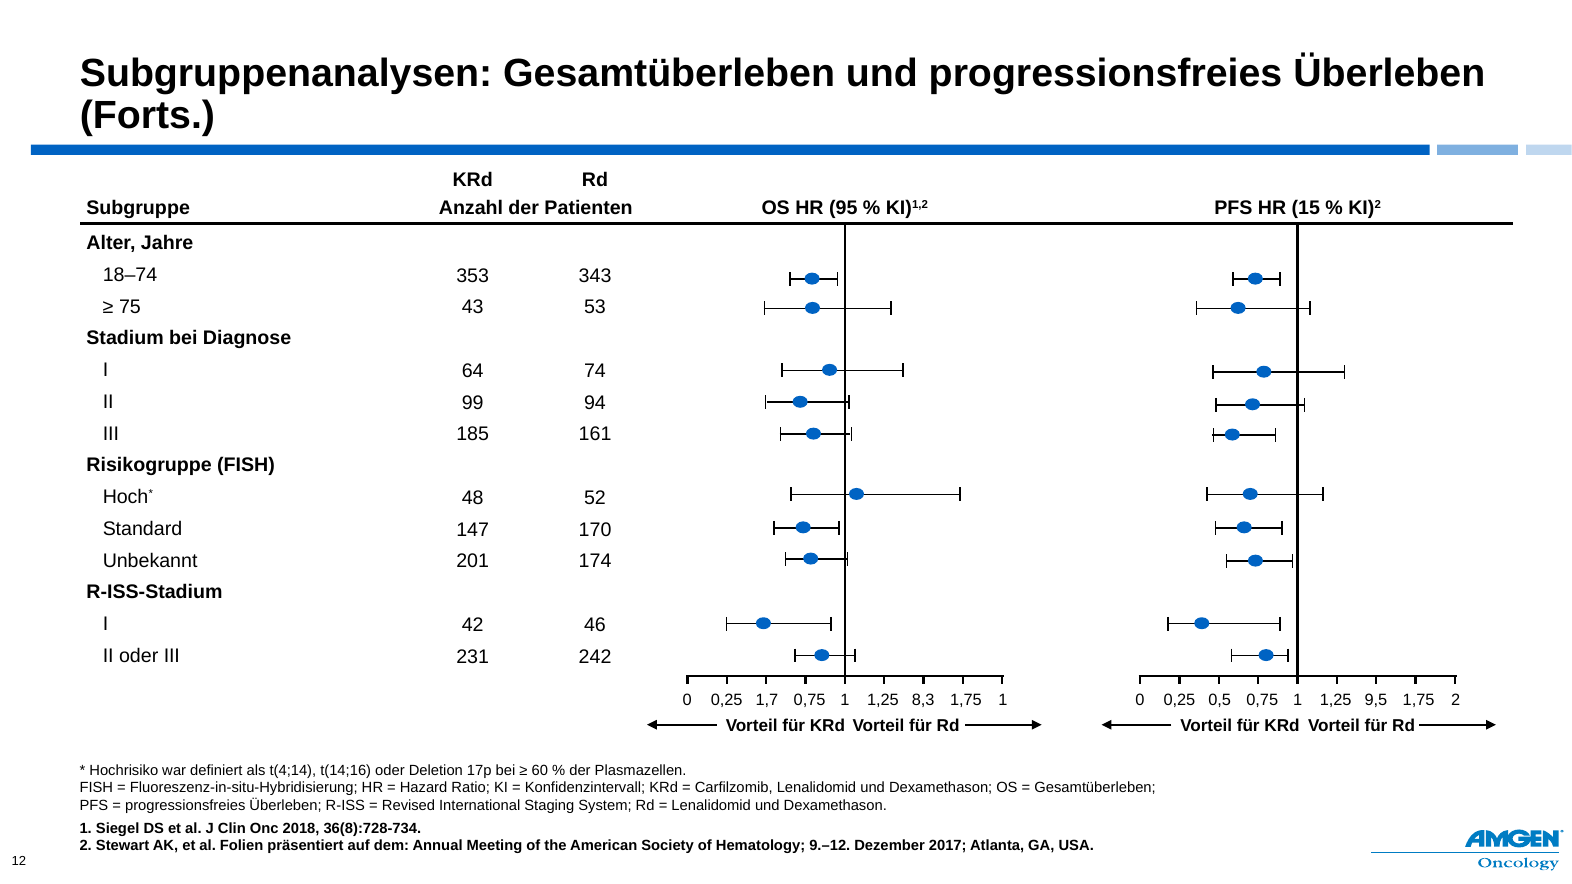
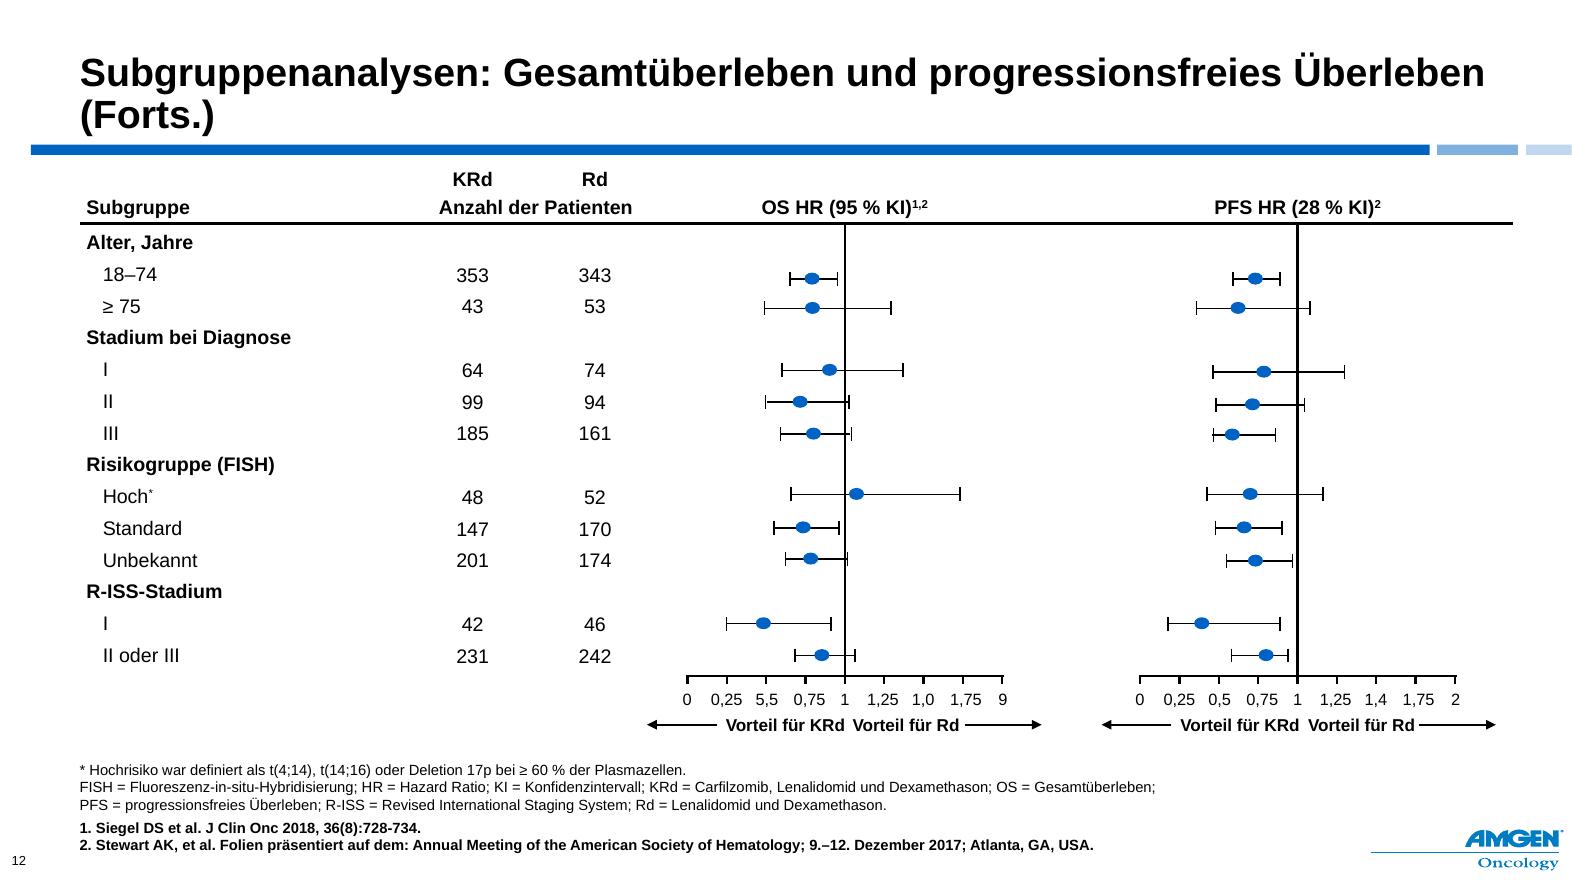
15: 15 -> 28
1,7: 1,7 -> 5,5
8,3: 8,3 -> 1,0
0 1: 1 -> 9
9,5: 9,5 -> 1,4
